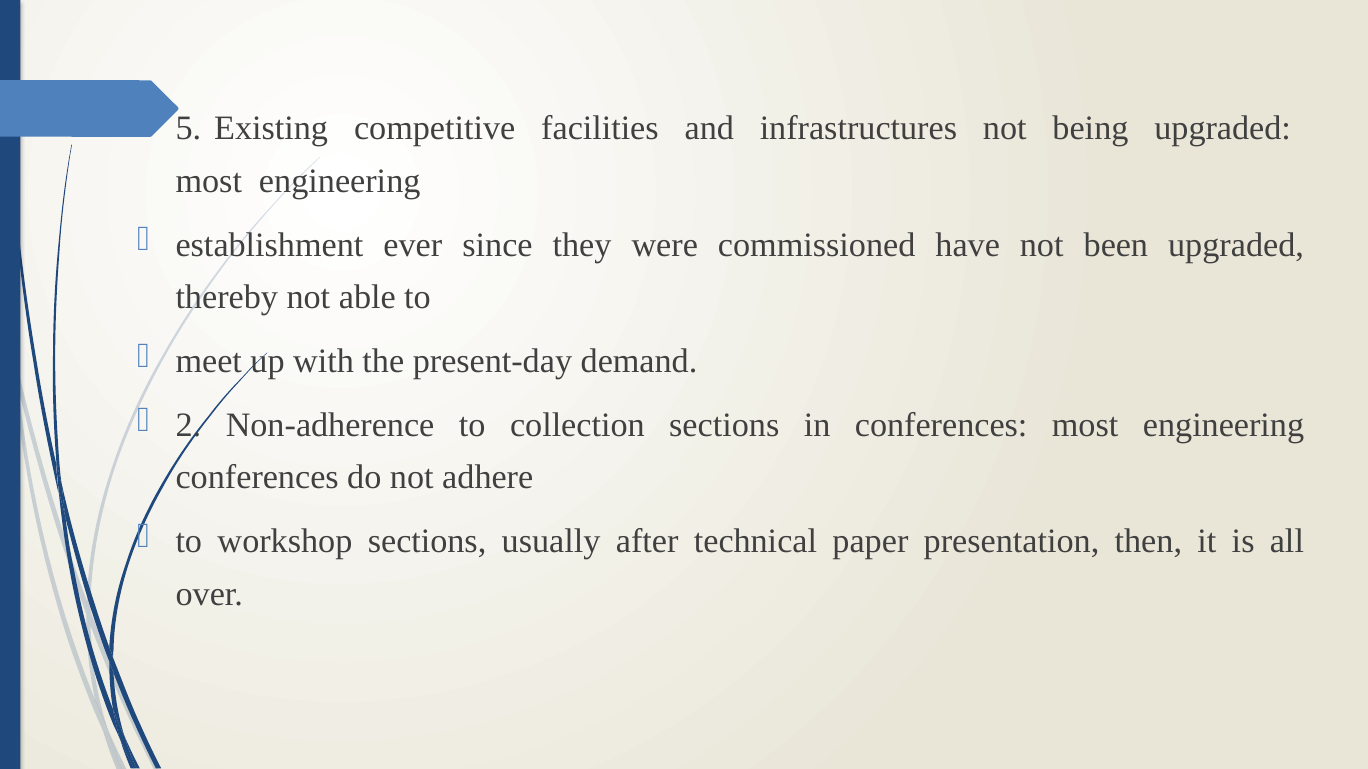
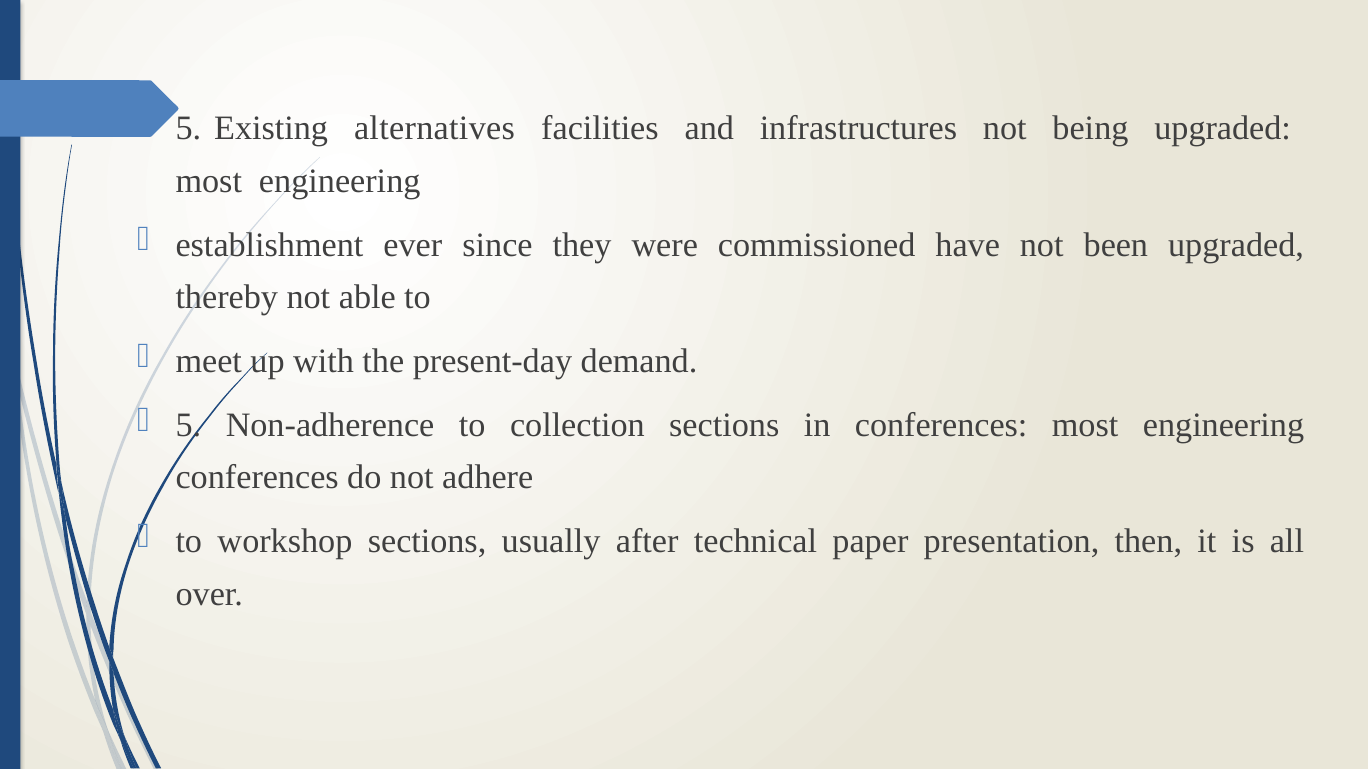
competitive: competitive -> alternatives
2 at (188, 425): 2 -> 5
